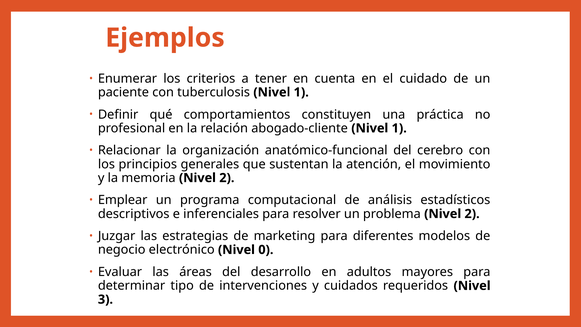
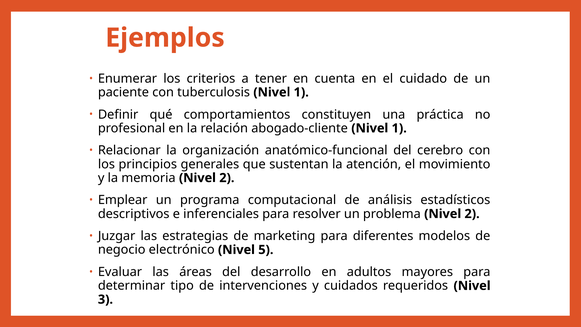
0: 0 -> 5
